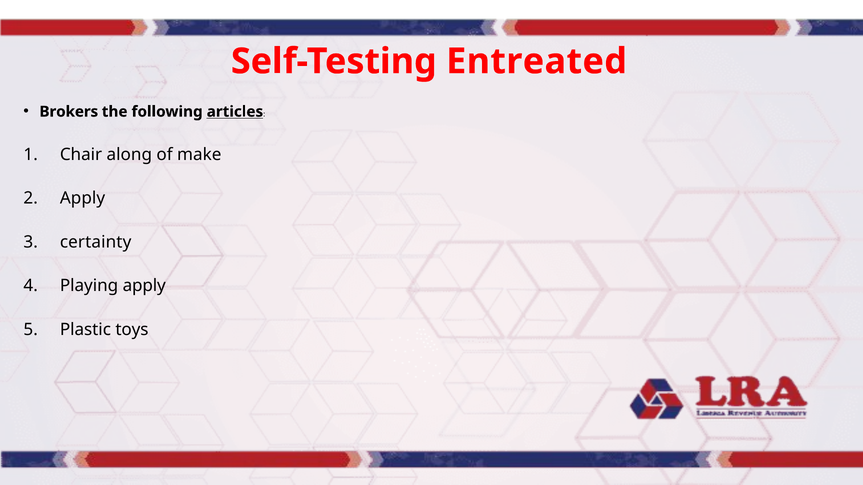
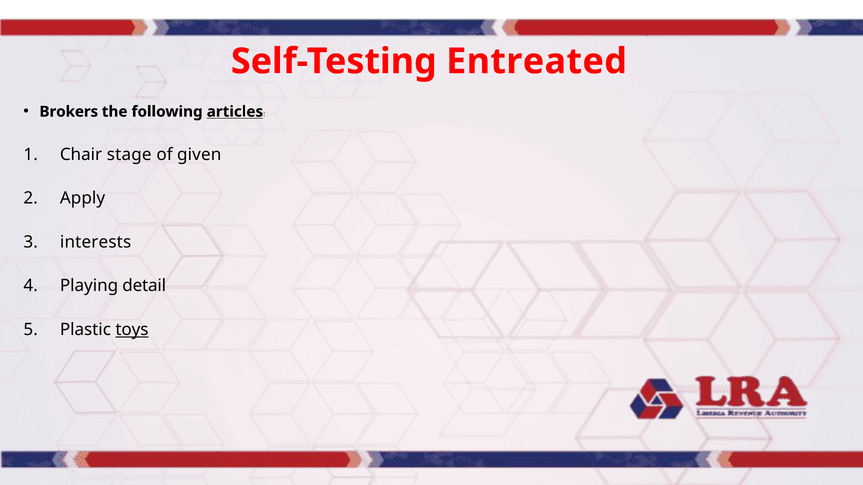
along: along -> stage
make: make -> given
certainty: certainty -> interests
Playing apply: apply -> detail
toys underline: none -> present
